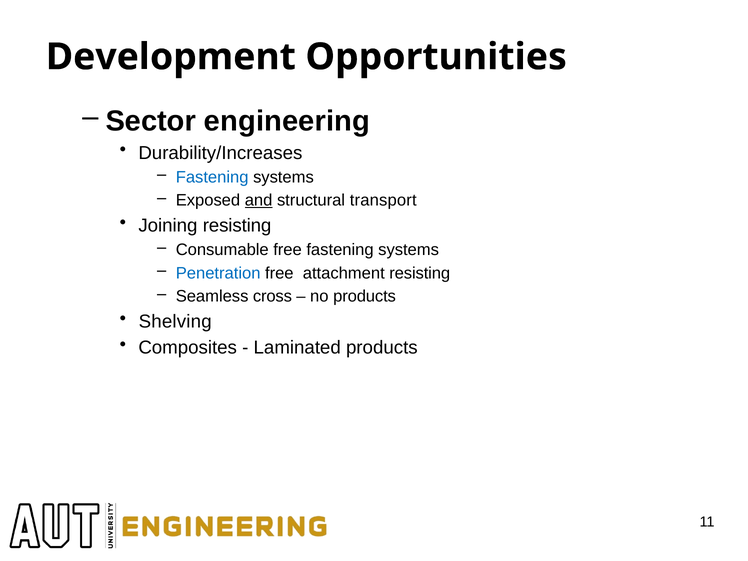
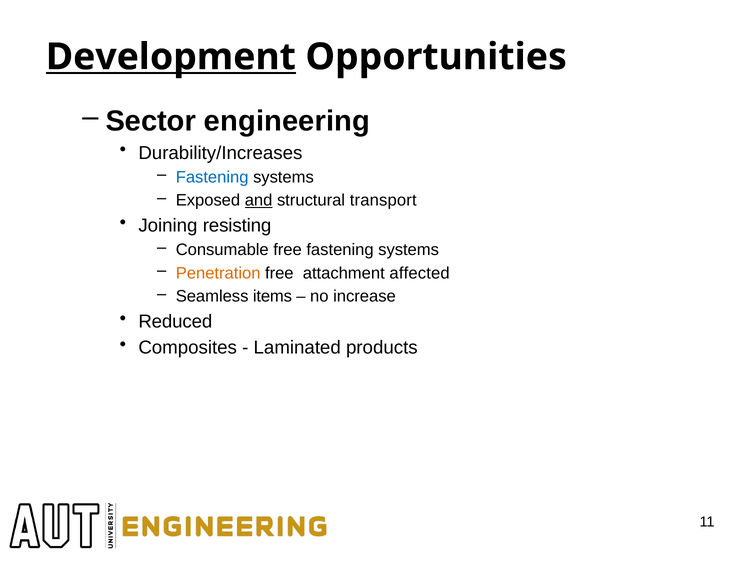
Development underline: none -> present
Penetration colour: blue -> orange
attachment resisting: resisting -> affected
cross: cross -> items
no products: products -> increase
Shelving: Shelving -> Reduced
